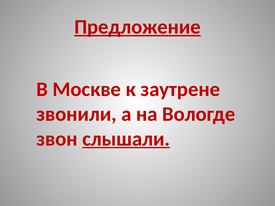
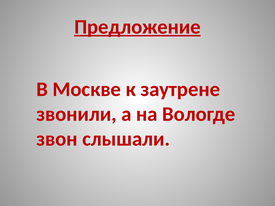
слышали underline: present -> none
